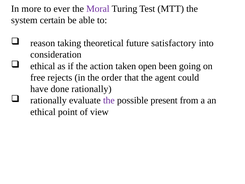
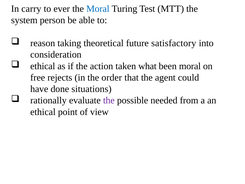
more: more -> carry
Moral at (98, 9) colour: purple -> blue
certain: certain -> person
open: open -> what
been going: going -> moral
done rationally: rationally -> situations
present: present -> needed
